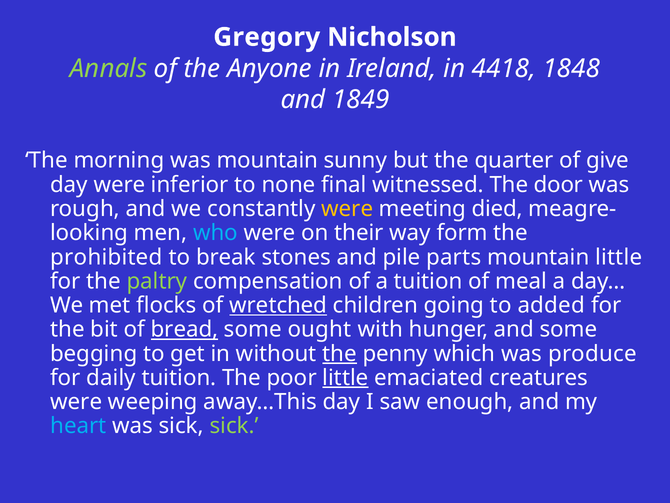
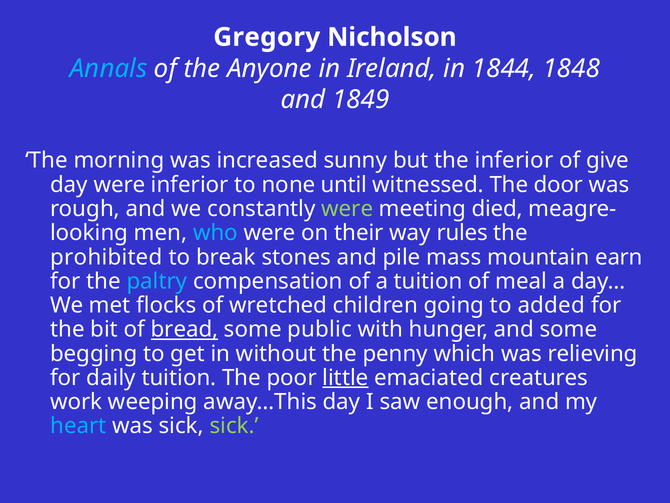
Annals colour: light green -> light blue
4418: 4418 -> 1844
was mountain: mountain -> increased
the quarter: quarter -> inferior
final: final -> until
were at (347, 209) colour: yellow -> light green
form: form -> rules
parts: parts -> mass
mountain little: little -> earn
paltry colour: light green -> light blue
wretched underline: present -> none
ought: ought -> public
the at (340, 353) underline: present -> none
produce: produce -> relieving
were at (76, 402): were -> work
